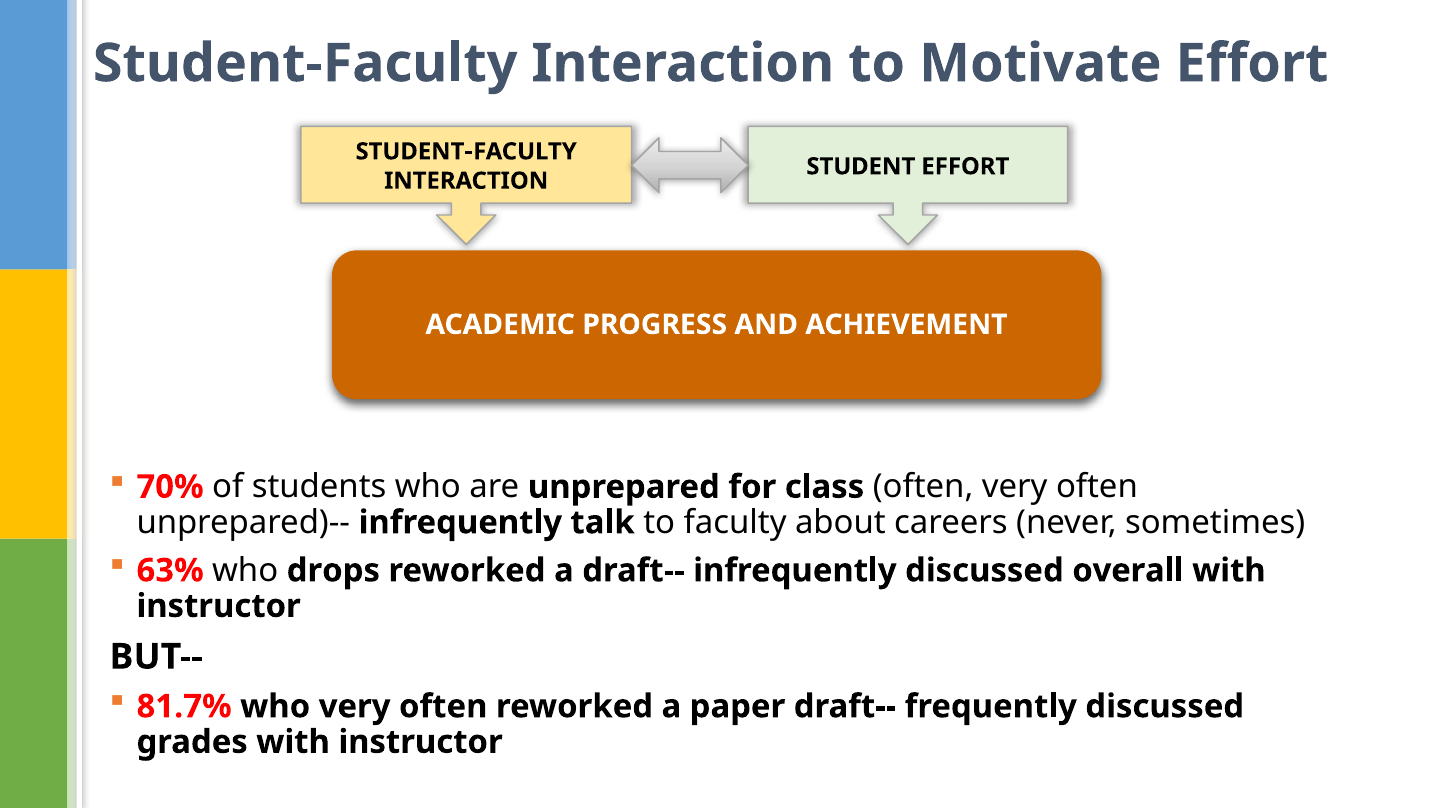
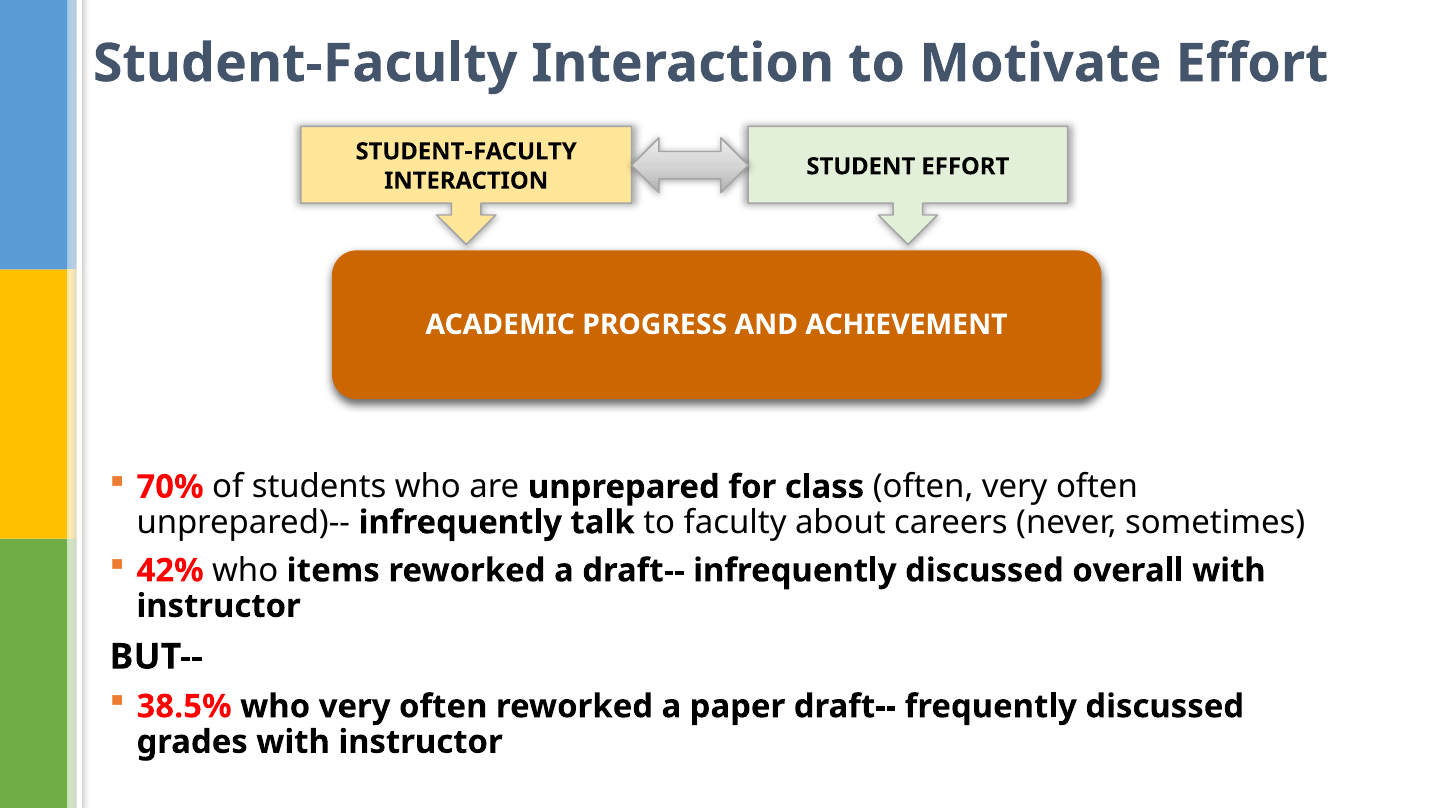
63%: 63% -> 42%
drops: drops -> items
81.7%: 81.7% -> 38.5%
